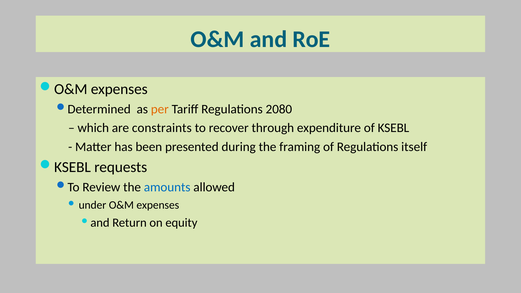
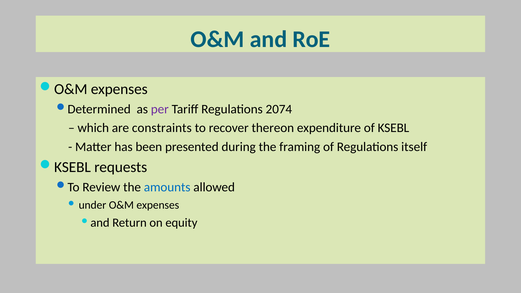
per colour: orange -> purple
2080: 2080 -> 2074
through: through -> thereon
